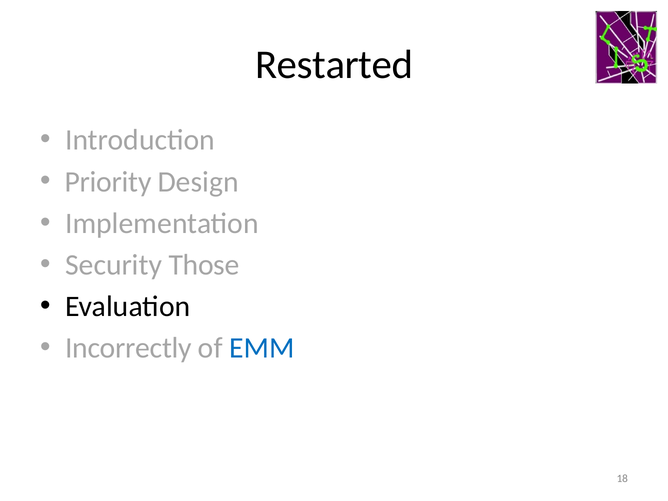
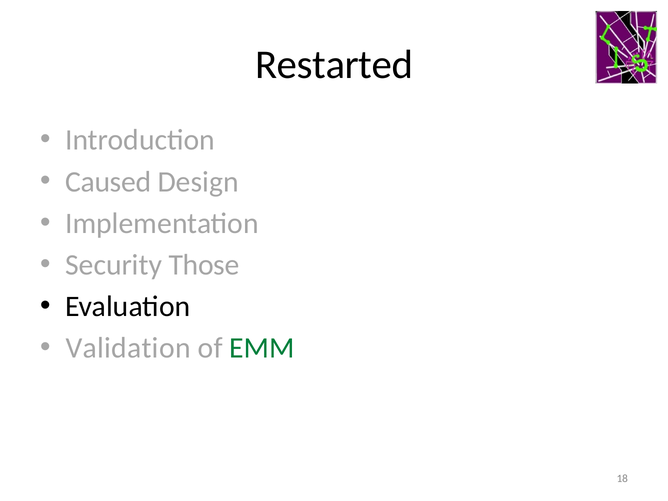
Priority: Priority -> Caused
Incorrectly: Incorrectly -> Validation
EMM colour: blue -> green
